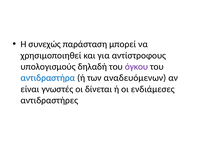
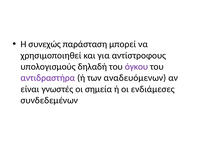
αντιδραστήρα colour: blue -> purple
δίνεται: δίνεται -> σημεία
αντιδραστήρες: αντιδραστήρες -> συνδεδεμένων
